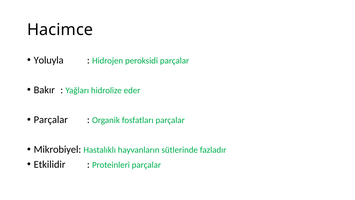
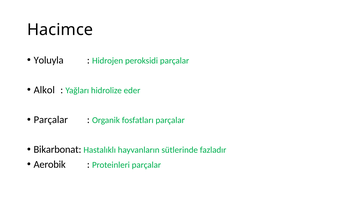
Bakır: Bakır -> Alkol
Mikrobiyel: Mikrobiyel -> Bikarbonat
Etkilidir: Etkilidir -> Aerobik
